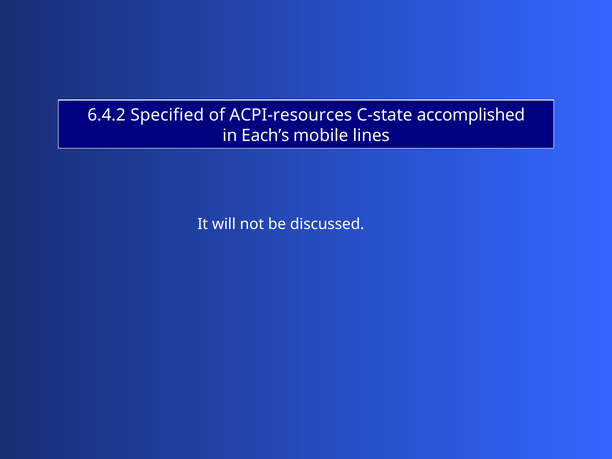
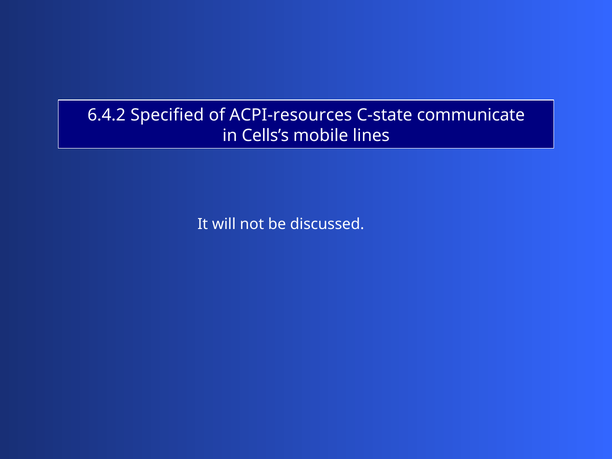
accomplished: accomplished -> communicate
Each’s: Each’s -> Cells’s
